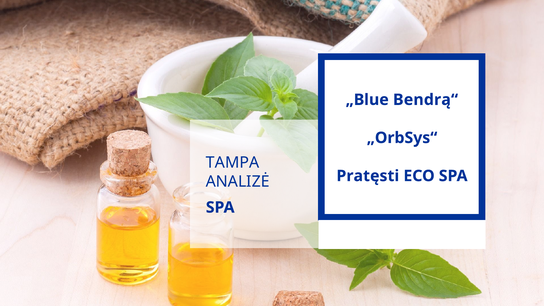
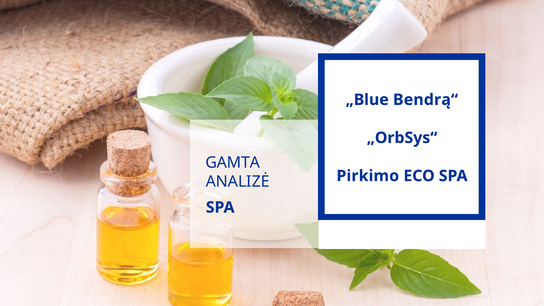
TAMPA: TAMPA -> GAMTA
Pratęsti: Pratęsti -> Pirkimo
